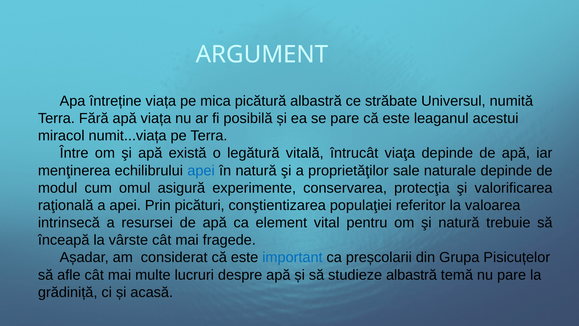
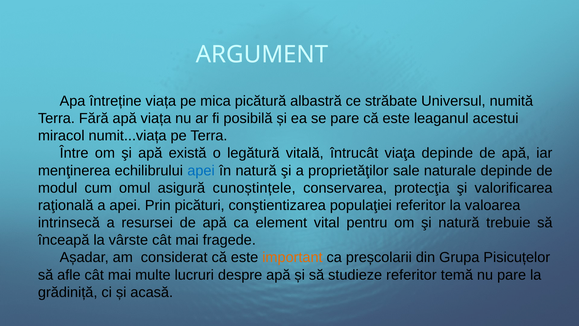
experimente: experimente -> cunoștințele
important colour: blue -> orange
studieze albastră: albastră -> referitor
